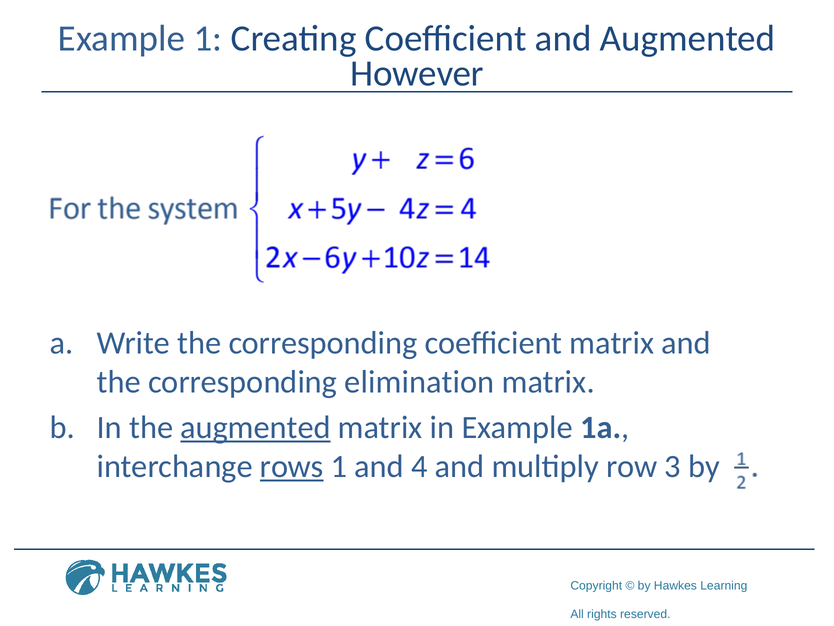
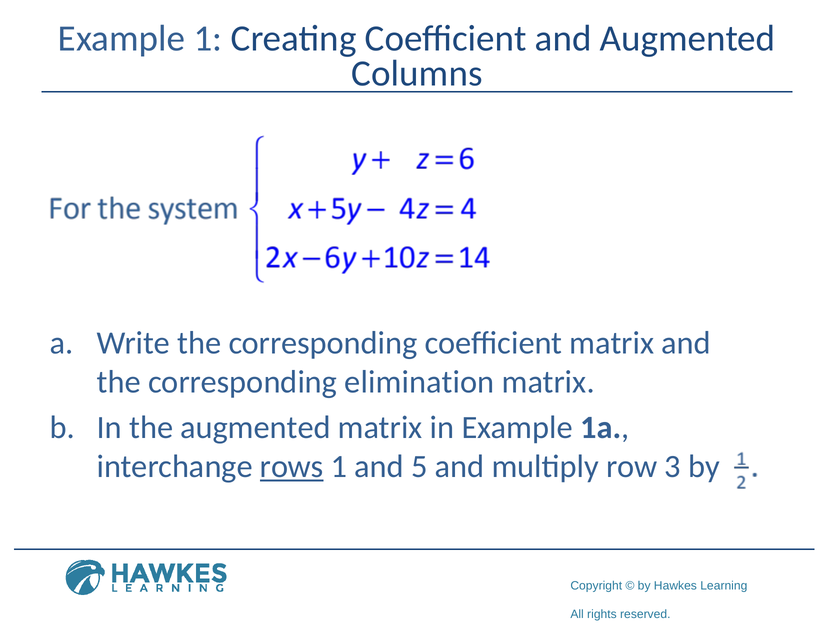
However: However -> Columns
augmented at (256, 427) underline: present -> none
4: 4 -> 5
